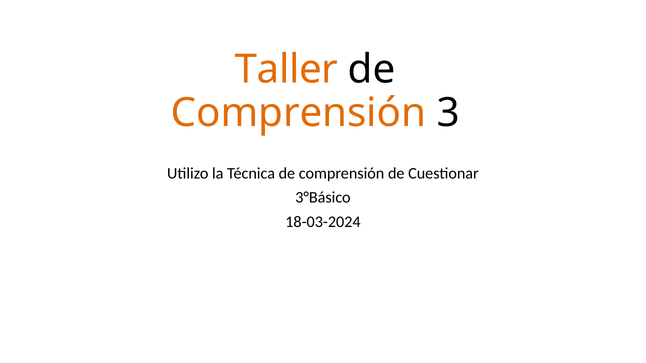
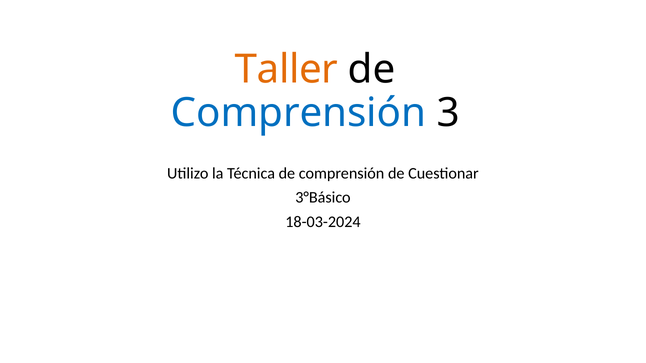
Comprensión at (298, 113) colour: orange -> blue
